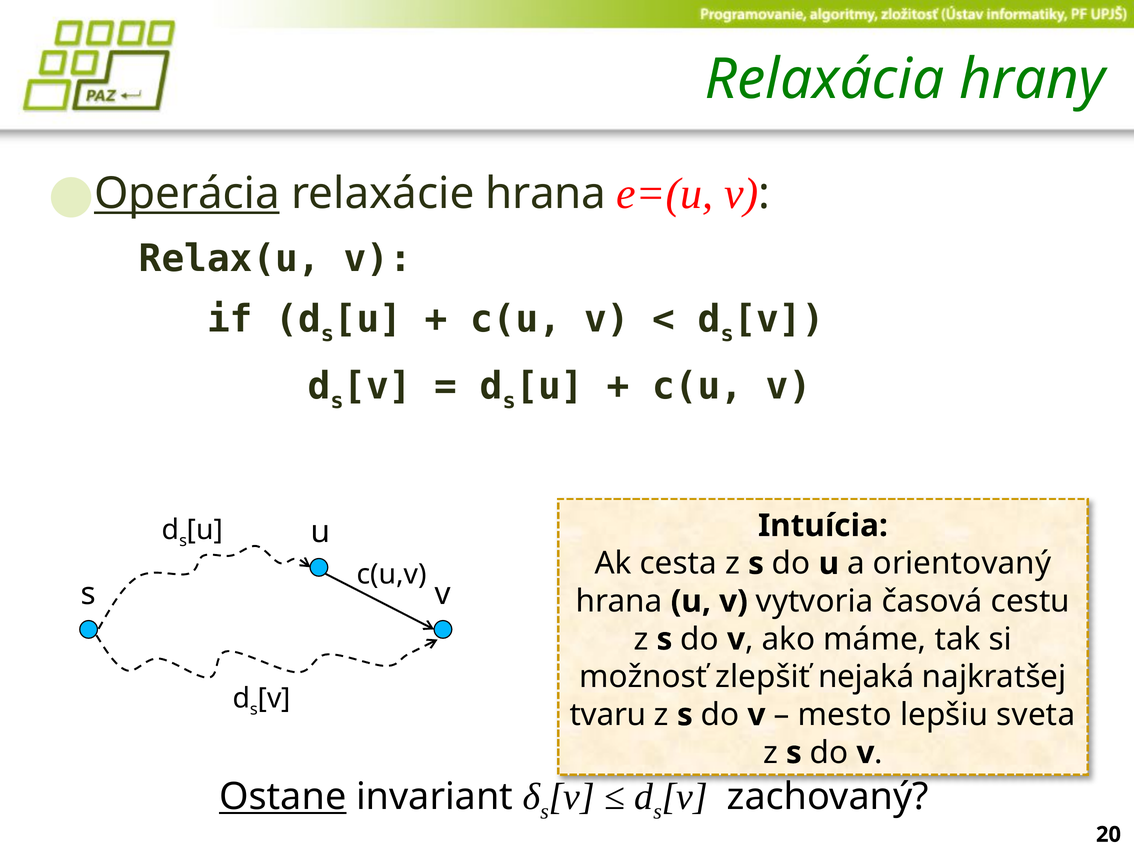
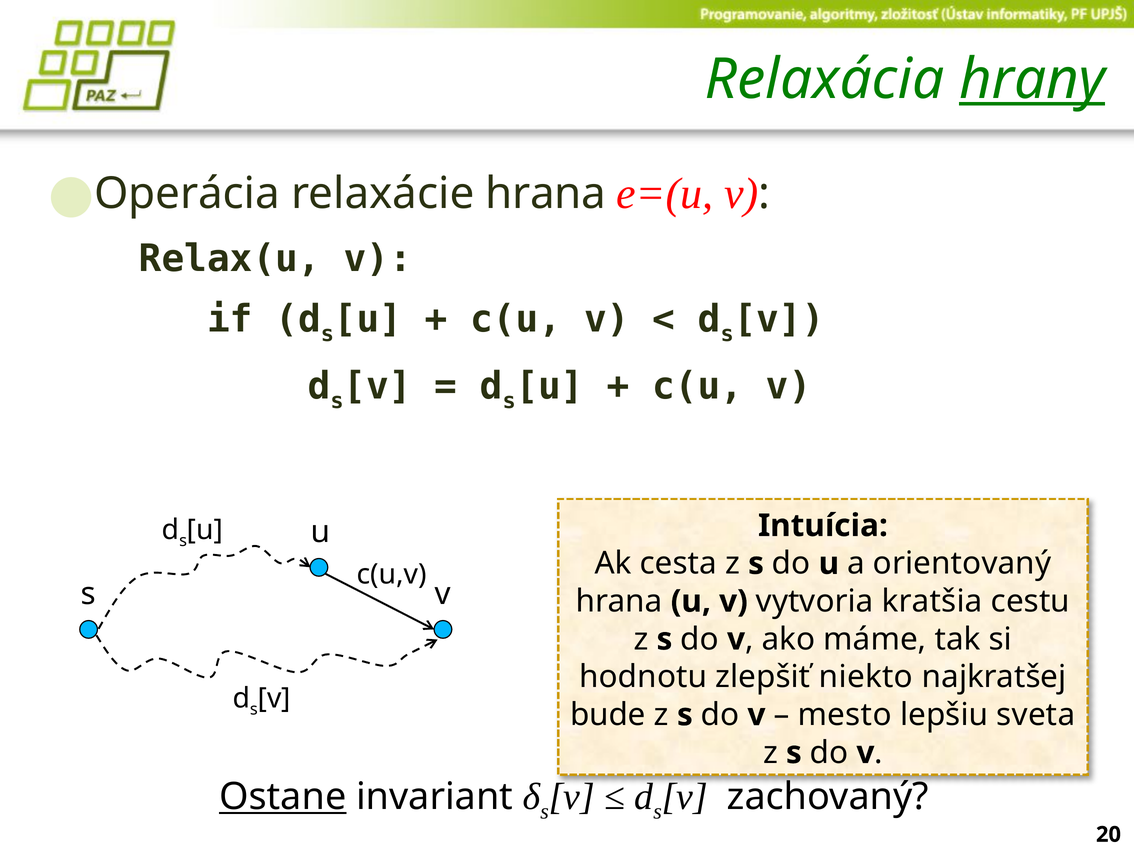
hrany underline: none -> present
Operácia underline: present -> none
časová: časová -> kratšia
možnosť: možnosť -> hodnotu
nejaká: nejaká -> niekto
tvaru: tvaru -> bude
